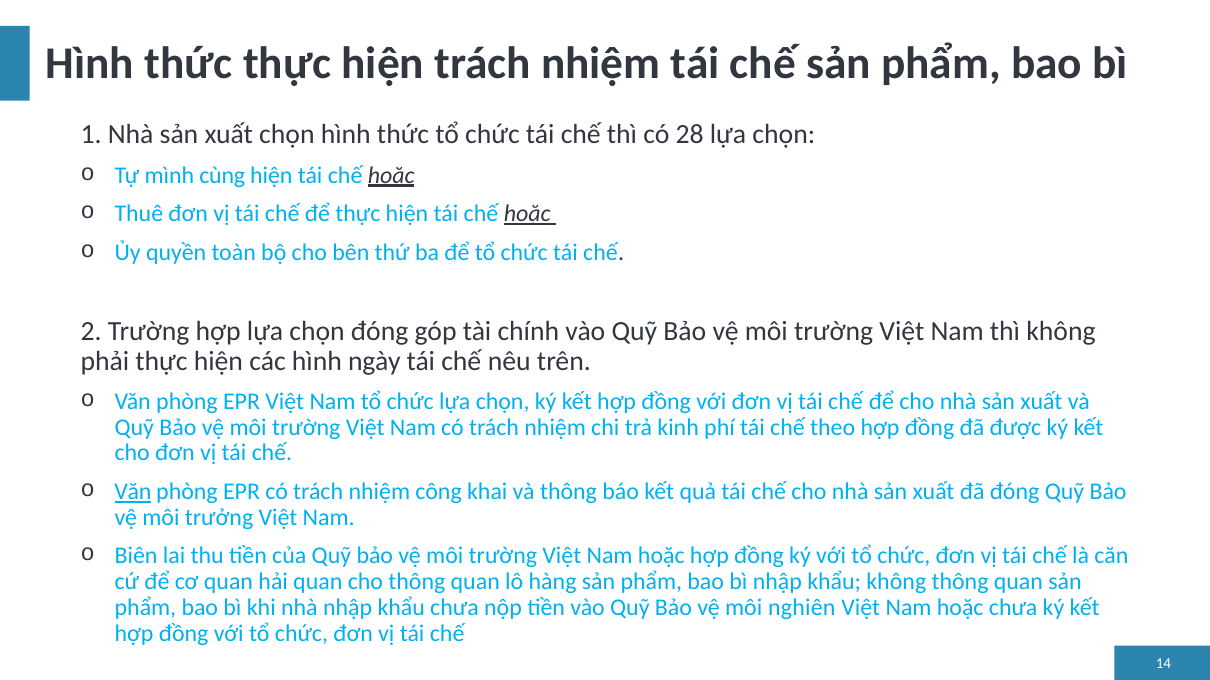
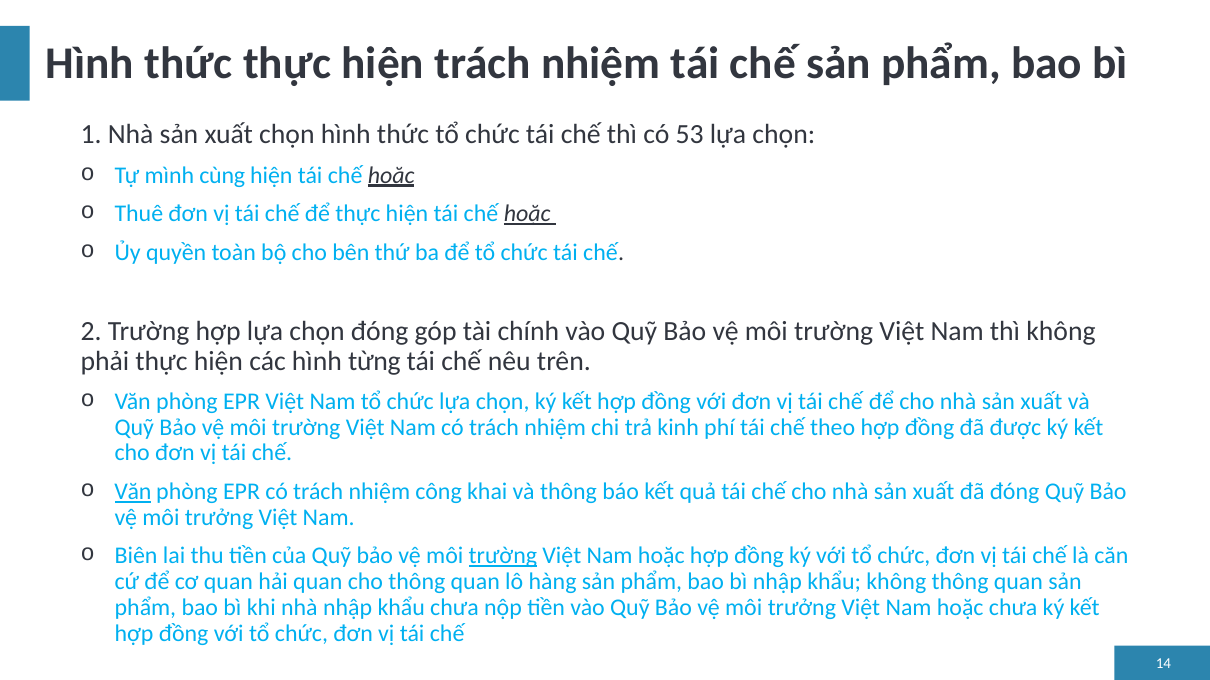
28: 28 -> 53
ngày: ngày -> từng
trường at (503, 556) underline: none -> present
nghiên at (802, 608): nghiên -> trưởng
